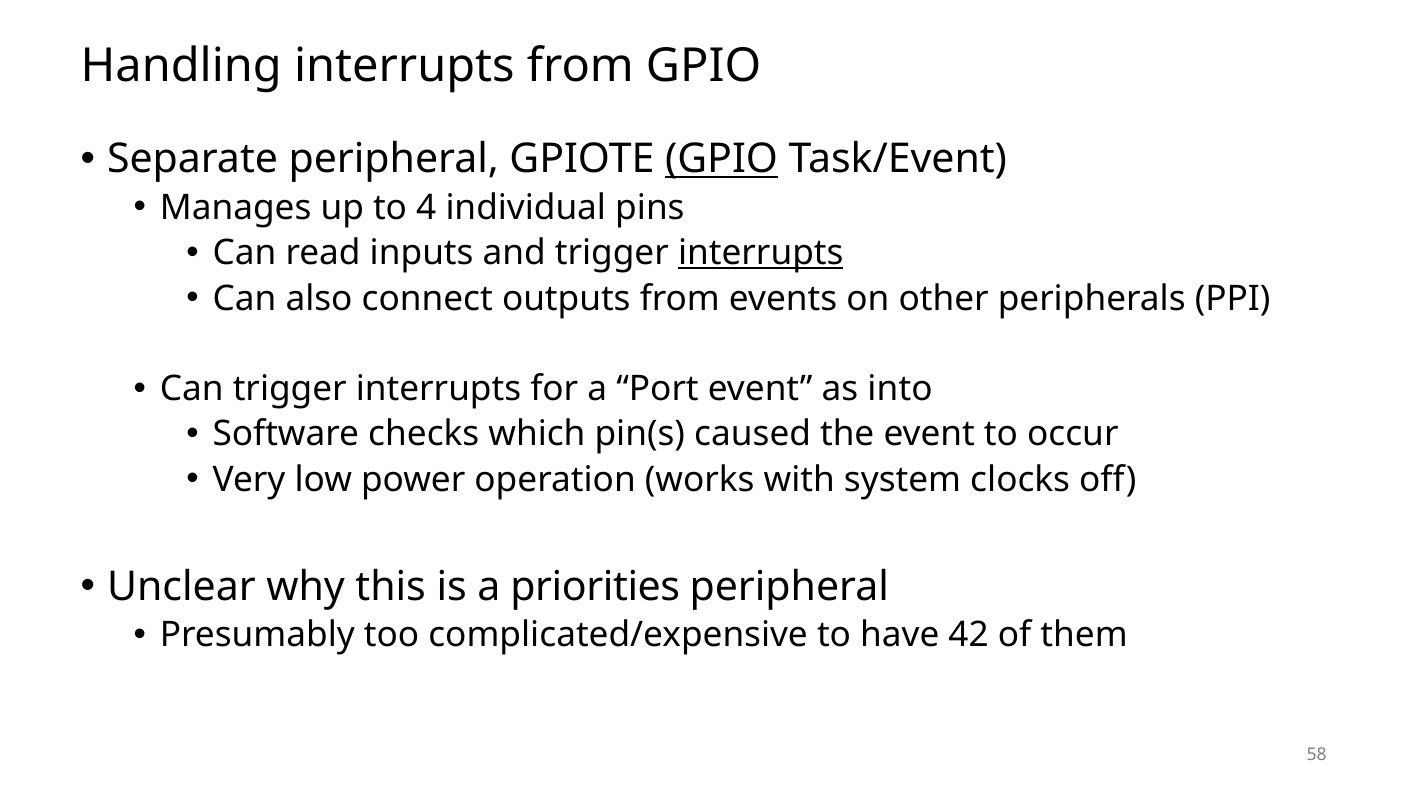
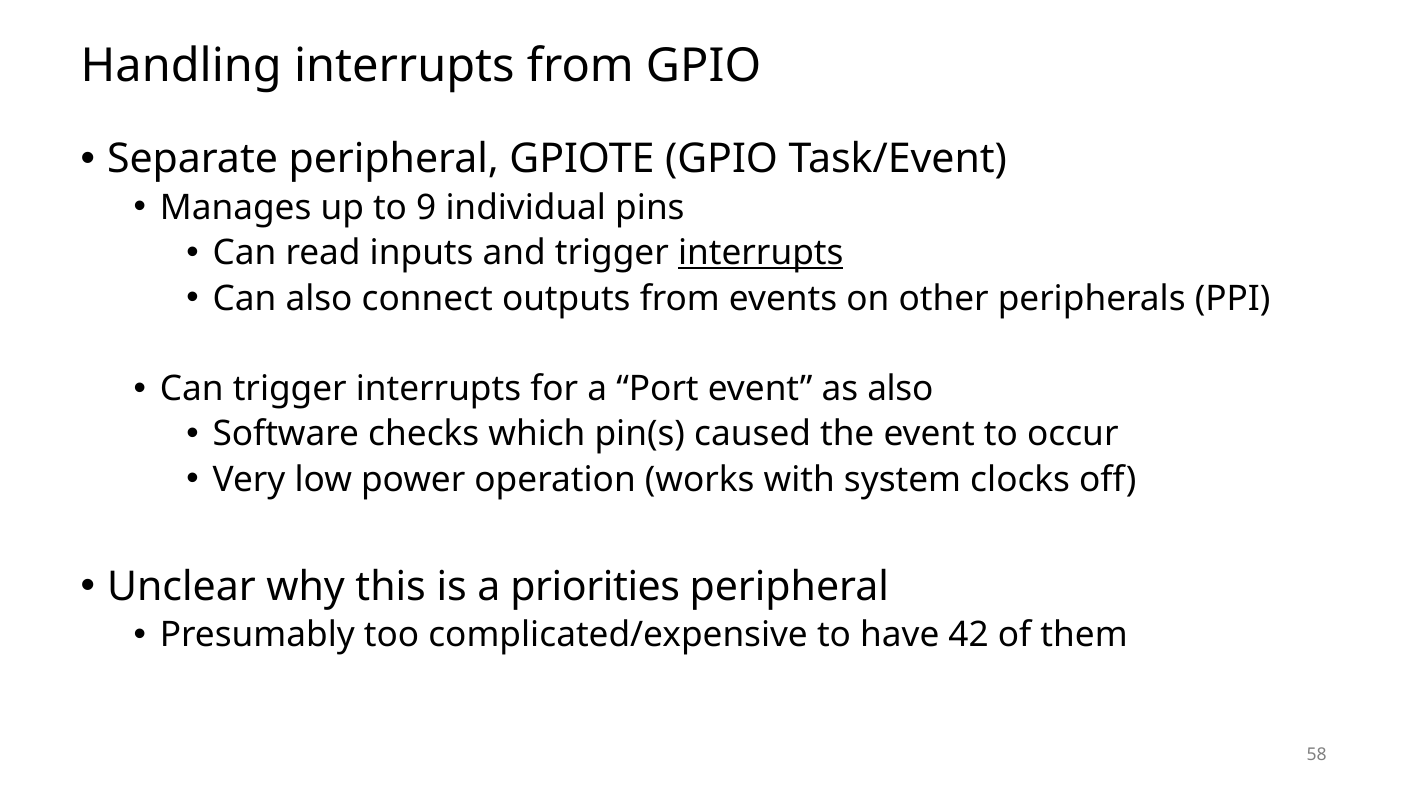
GPIO at (722, 159) underline: present -> none
4: 4 -> 9
as into: into -> also
